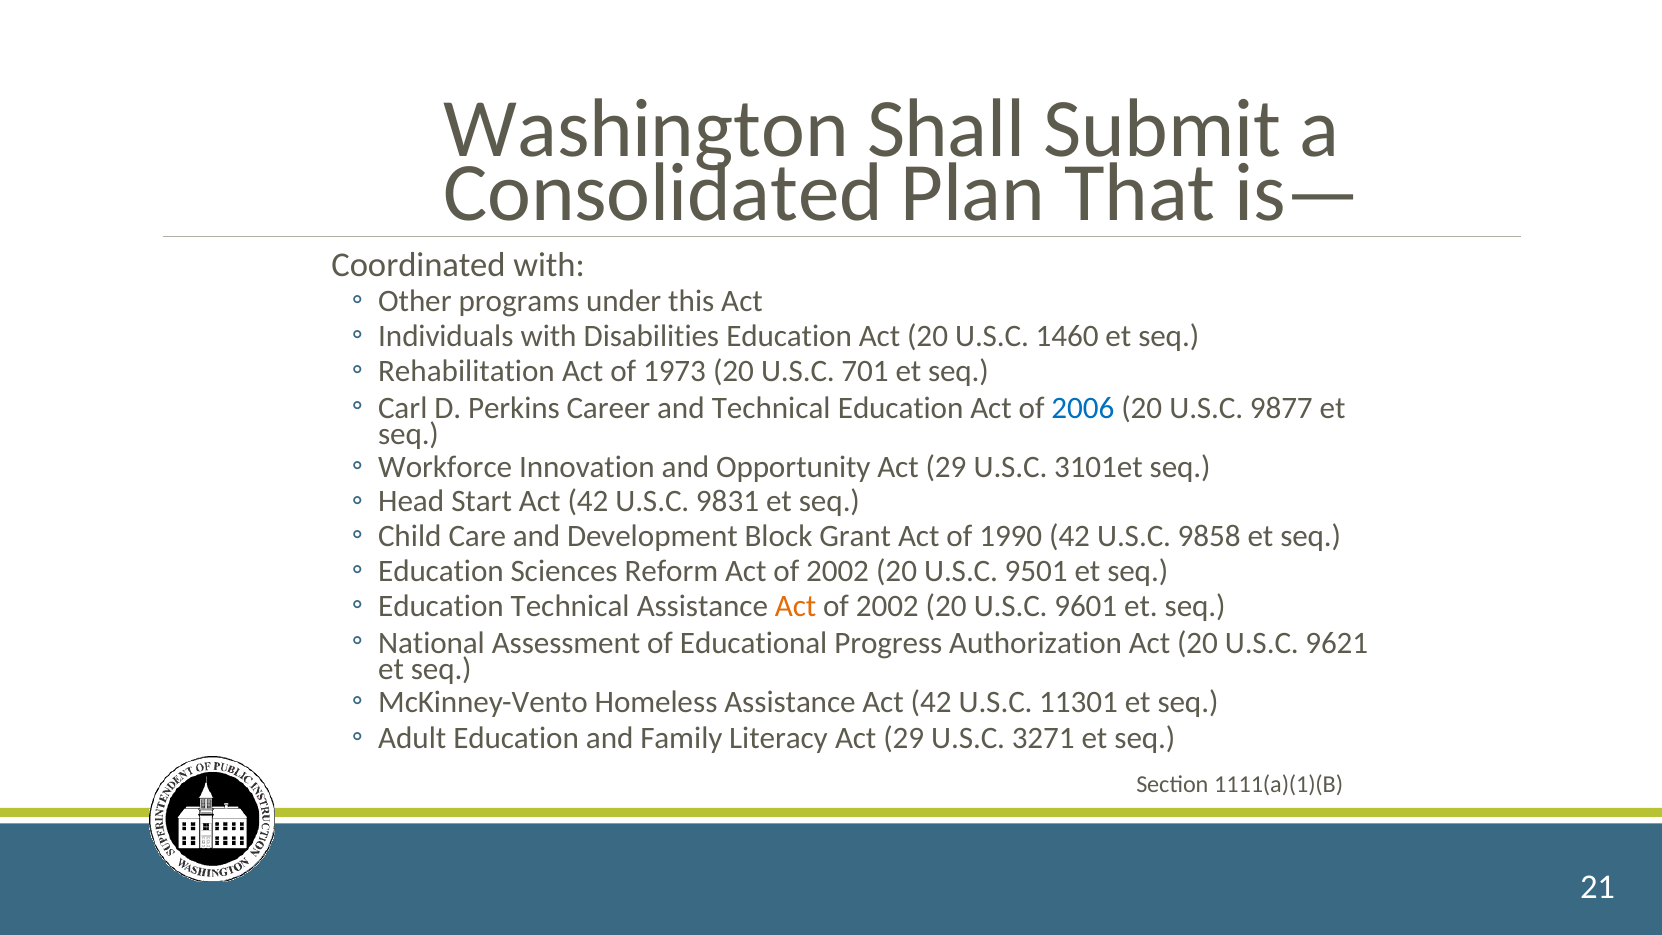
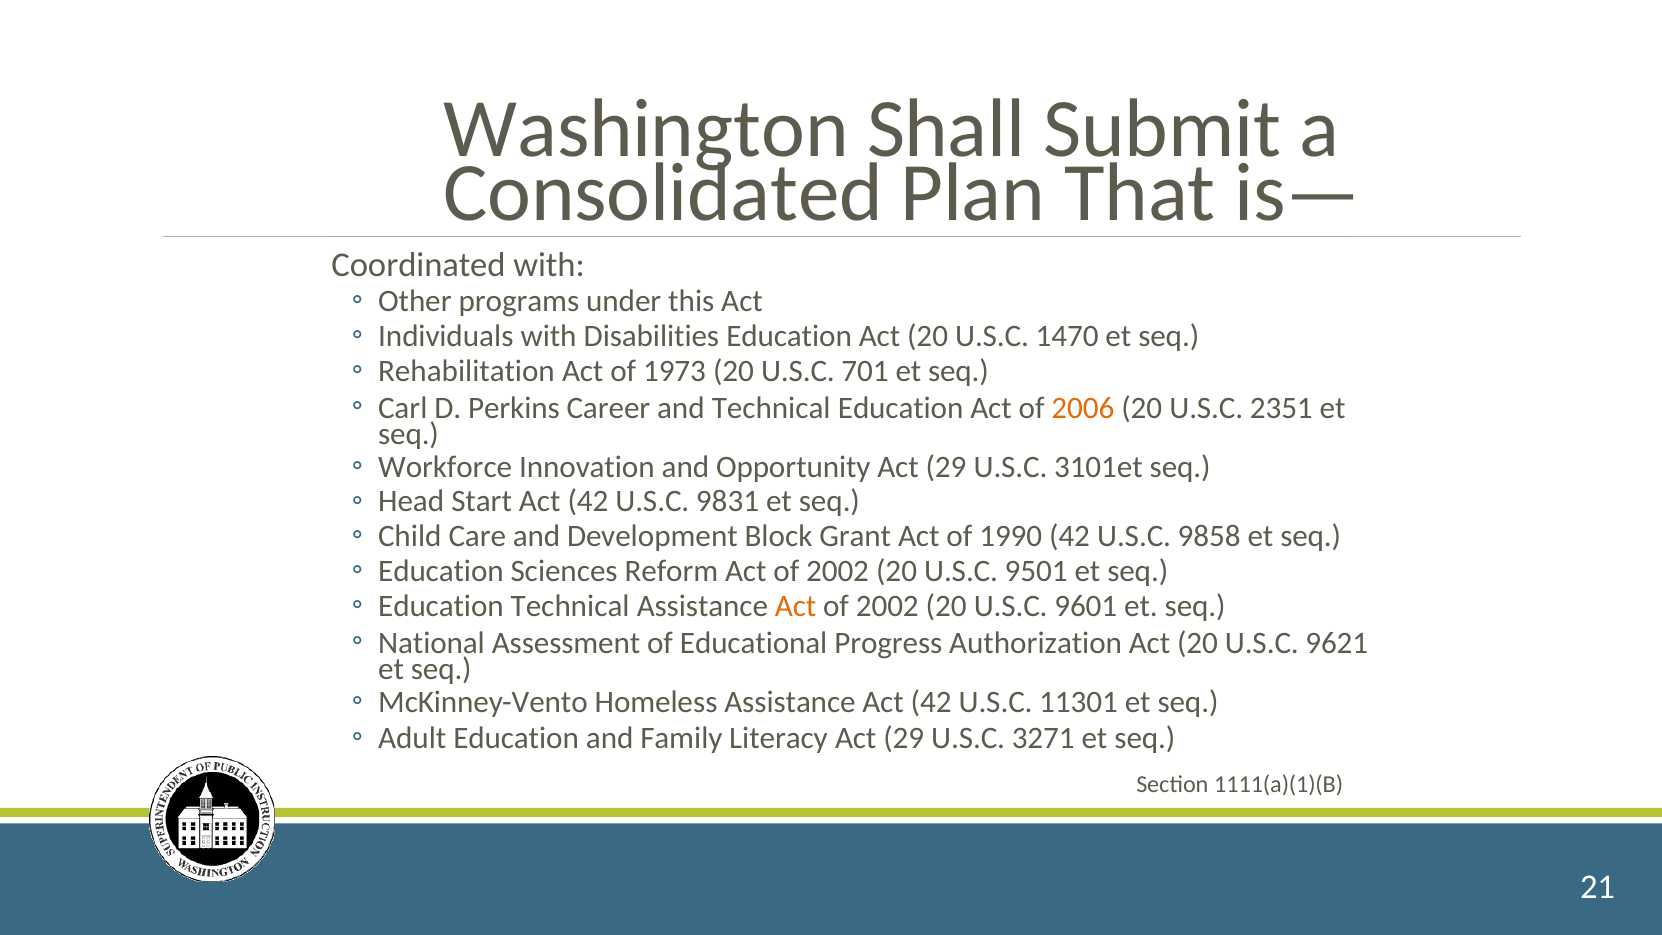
1460: 1460 -> 1470
2006 colour: blue -> orange
9877: 9877 -> 2351
